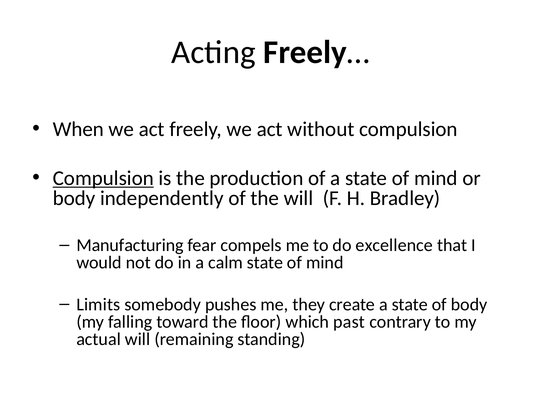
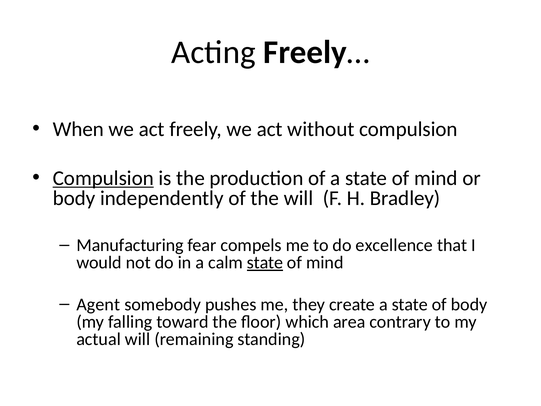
state at (265, 262) underline: none -> present
Limits: Limits -> Agent
past: past -> area
